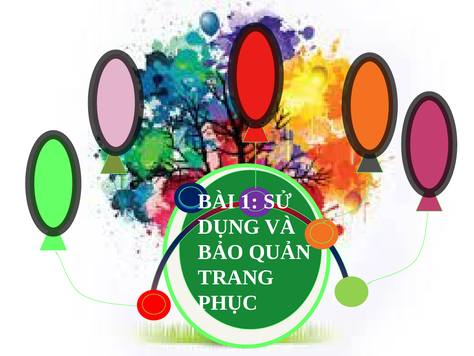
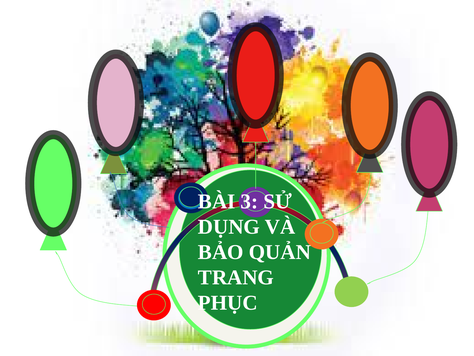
1: 1 -> 3
